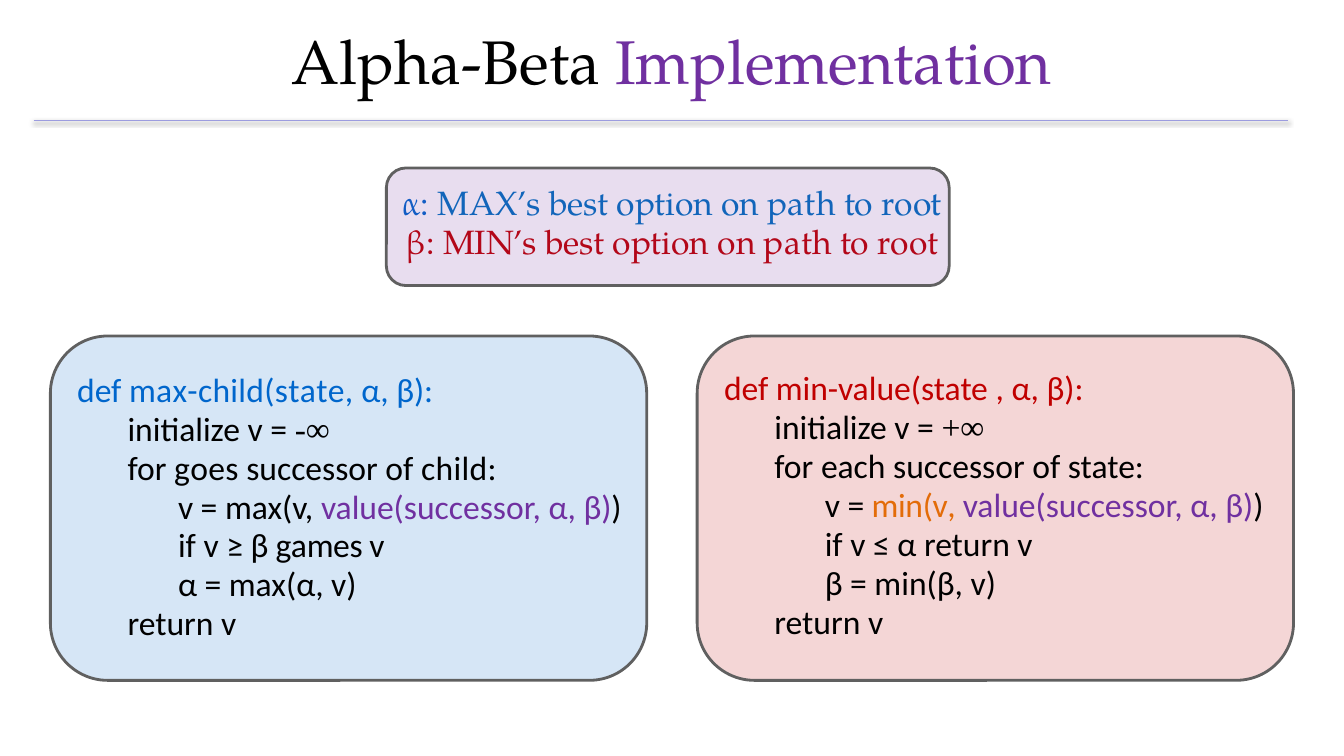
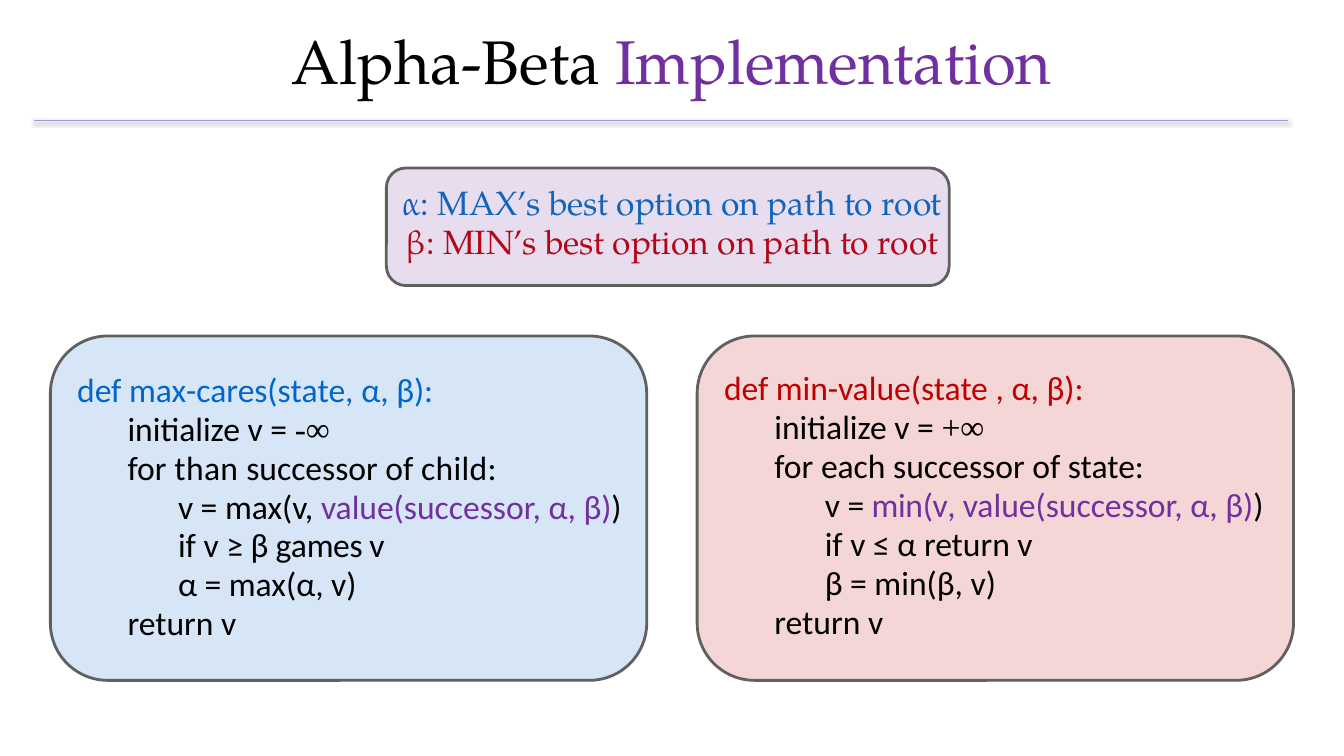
max-child(state: max-child(state -> max-cares(state
goes: goes -> than
min(v colour: orange -> purple
